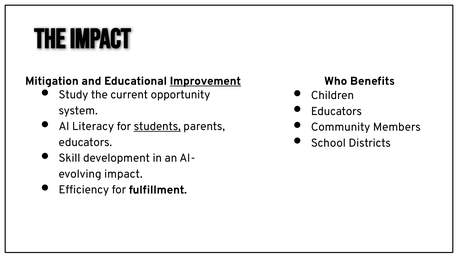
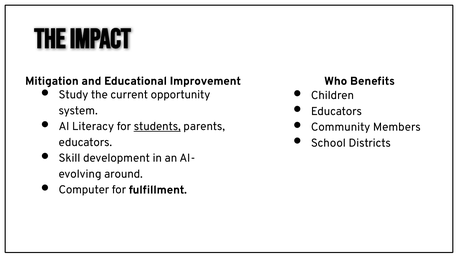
Improvement underline: present -> none
impact at (123, 174): impact -> around
Efficiency: Efficiency -> Computer
